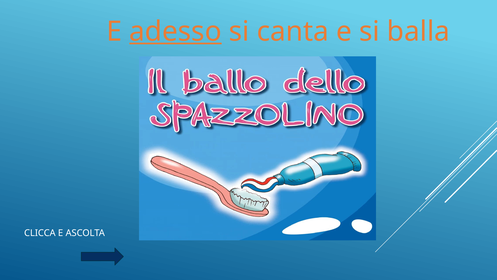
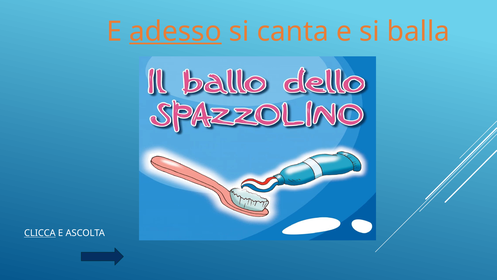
CLICCA underline: none -> present
